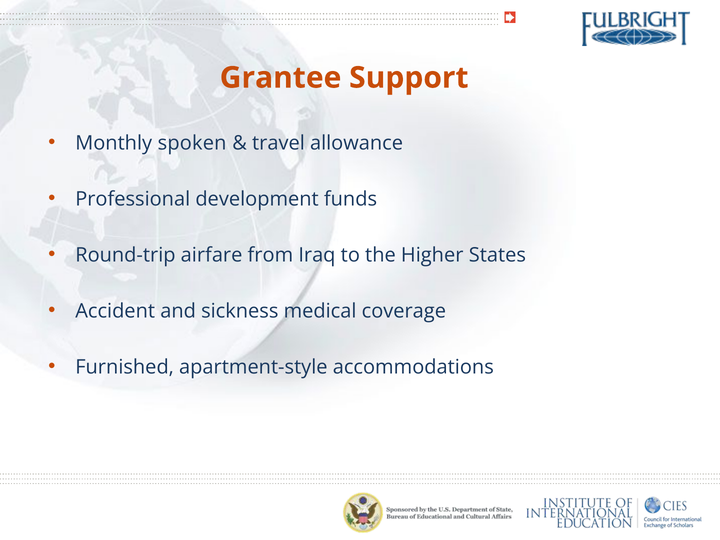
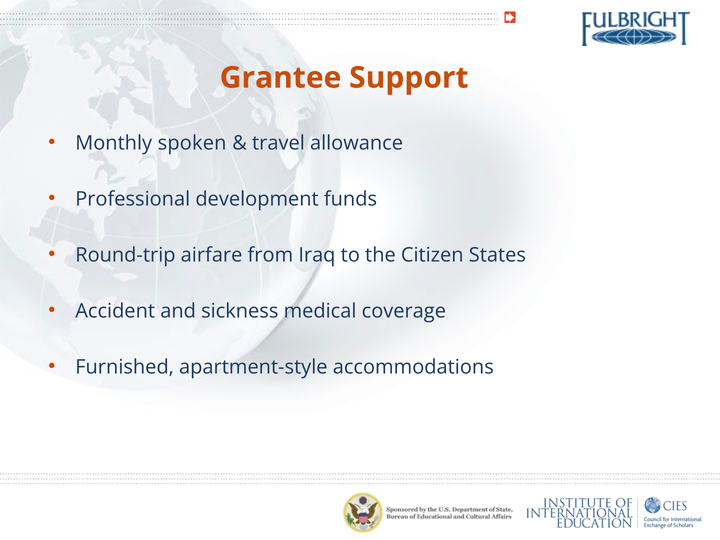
Higher: Higher -> Citizen
